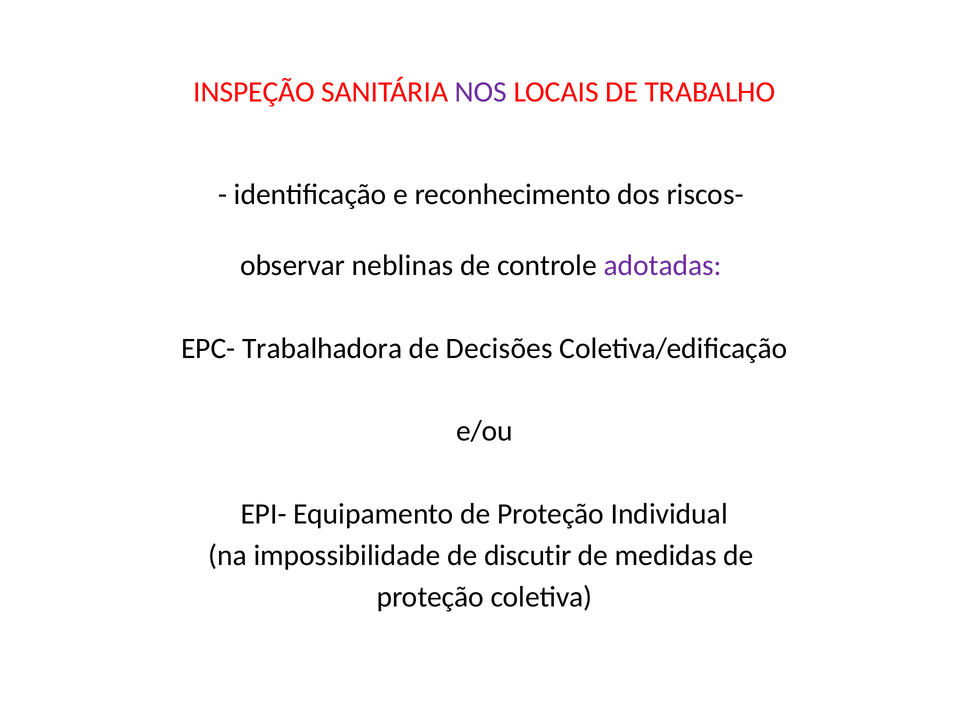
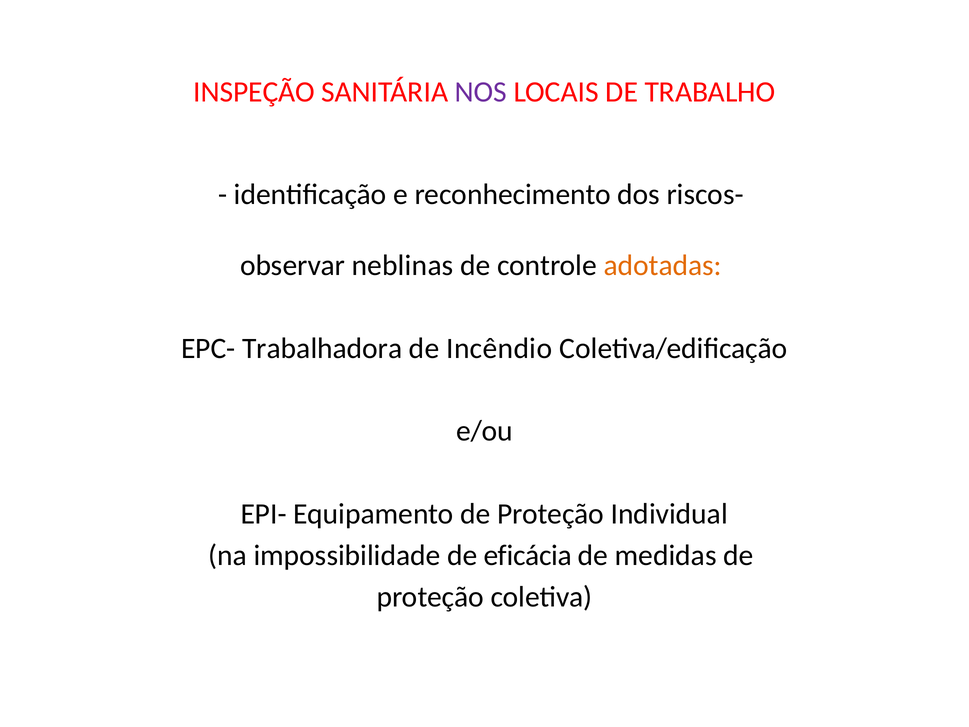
adotadas colour: purple -> orange
Decisões: Decisões -> Incêndio
discutir: discutir -> eficácia
